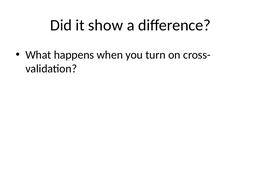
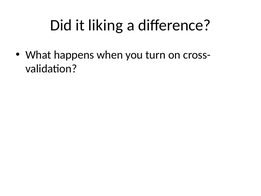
show: show -> liking
